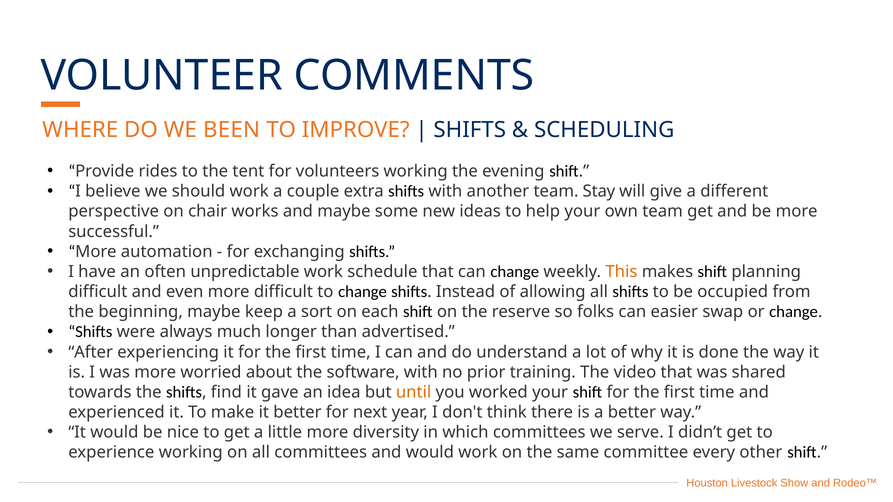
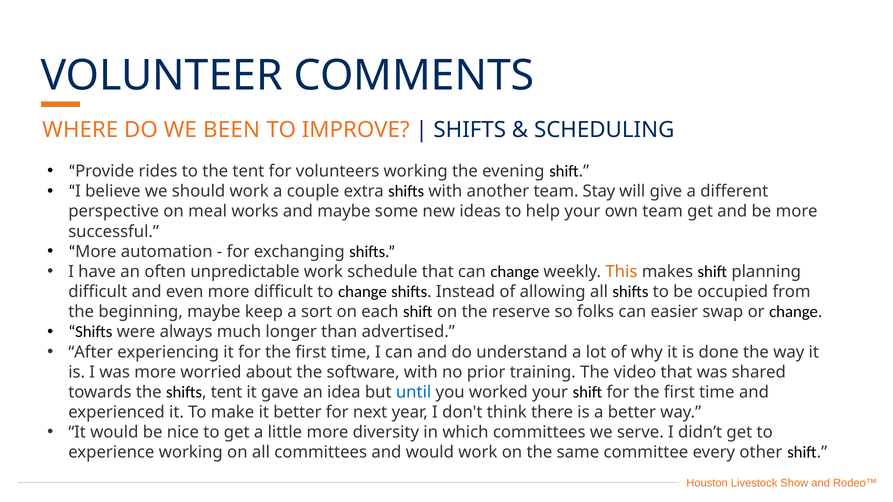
chair: chair -> meal
find at (226, 392): find -> tent
until colour: orange -> blue
